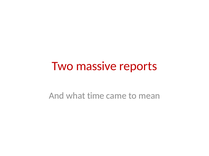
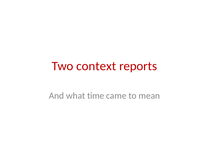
massive: massive -> context
